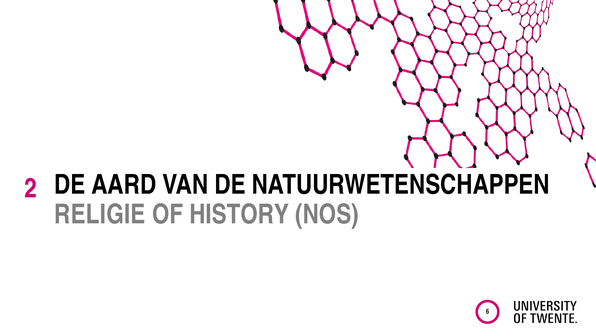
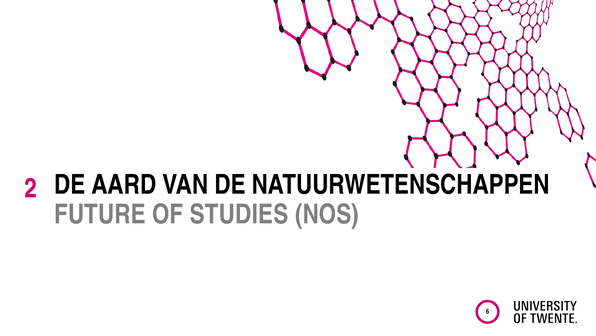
RELIGIE: RELIGIE -> FUTURE
HISTORY: HISTORY -> STUDIES
